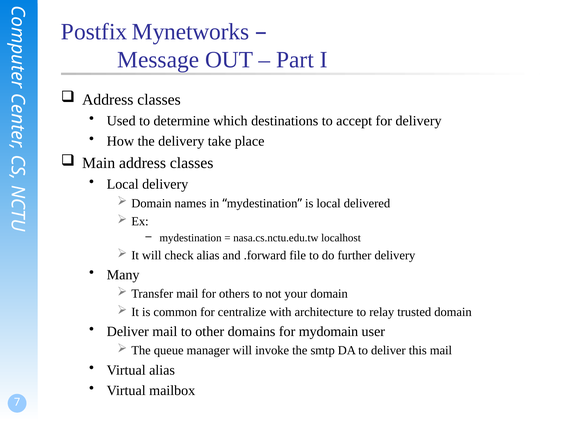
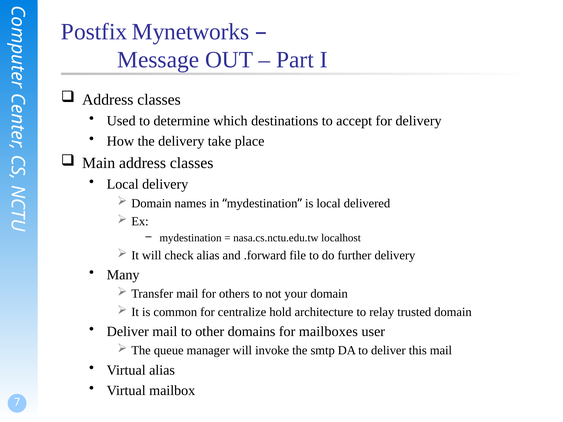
with: with -> hold
mydomain: mydomain -> mailboxes
